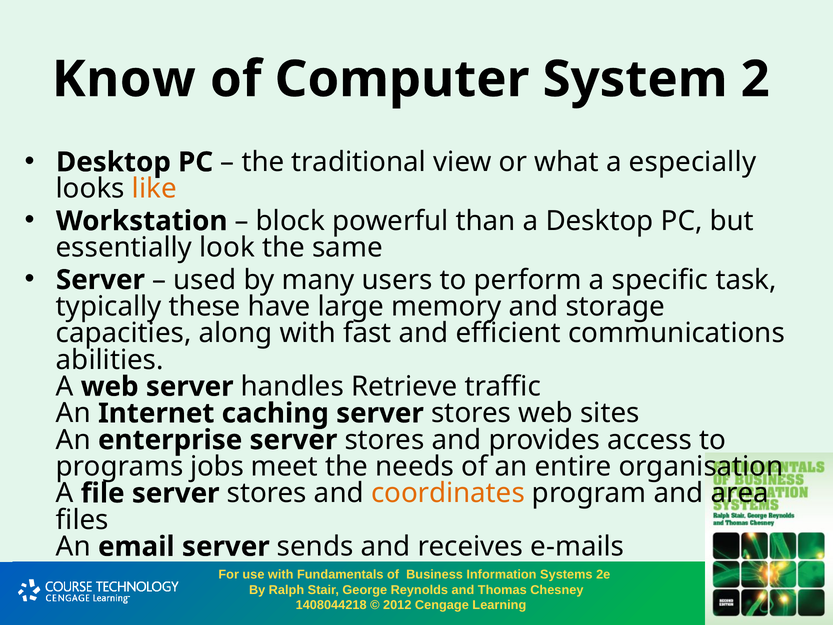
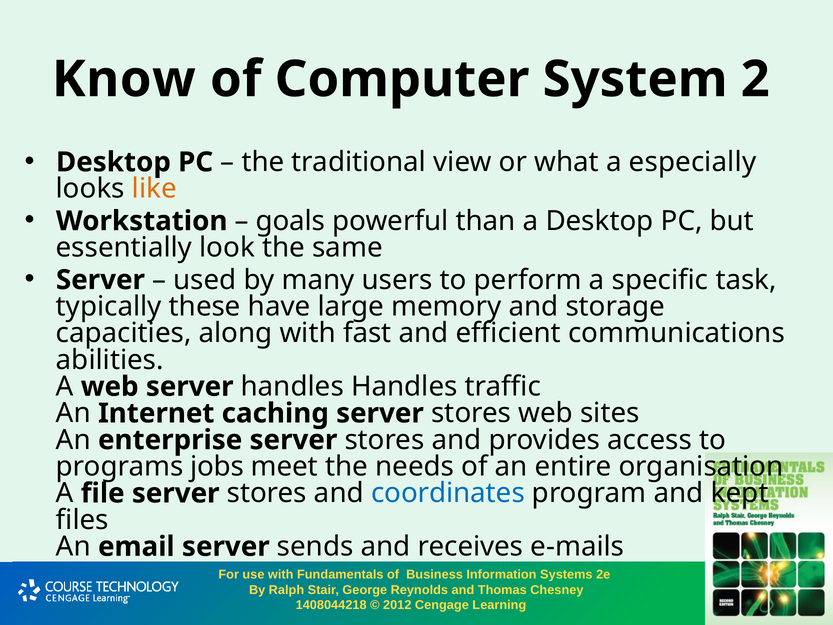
block: block -> goals
handles Retrieve: Retrieve -> Handles
coordinates colour: orange -> blue
area: area -> kept
